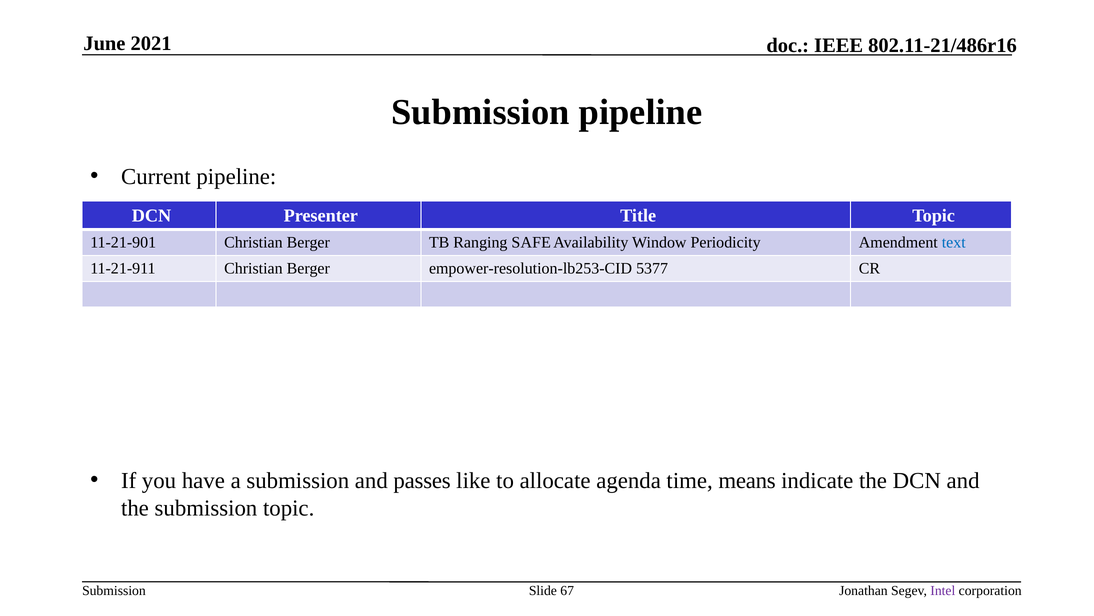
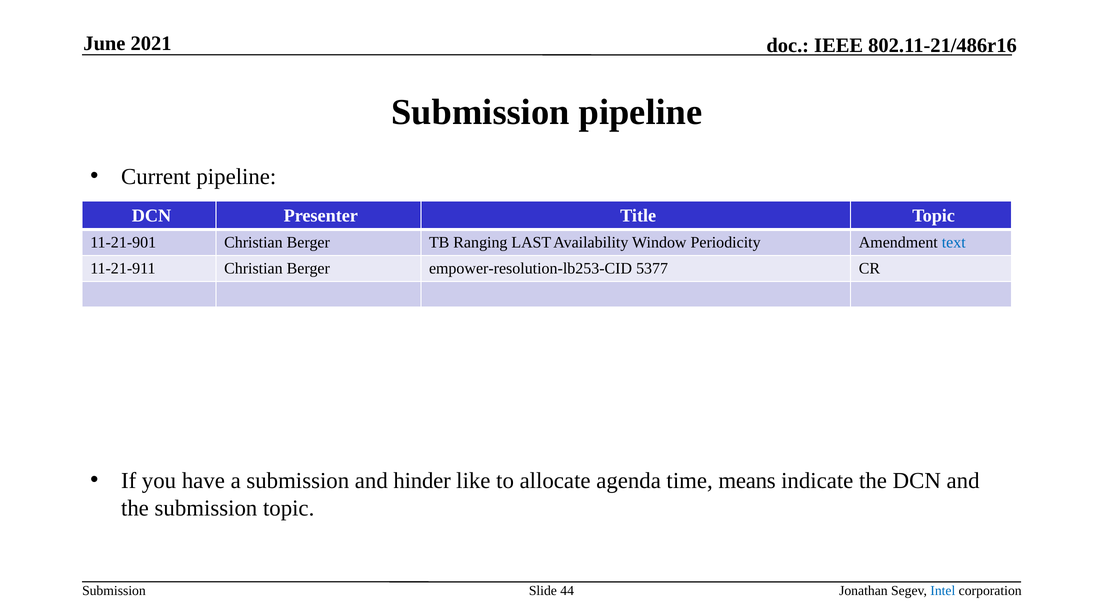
SAFE: SAFE -> LAST
passes: passes -> hinder
67: 67 -> 44
Intel colour: purple -> blue
